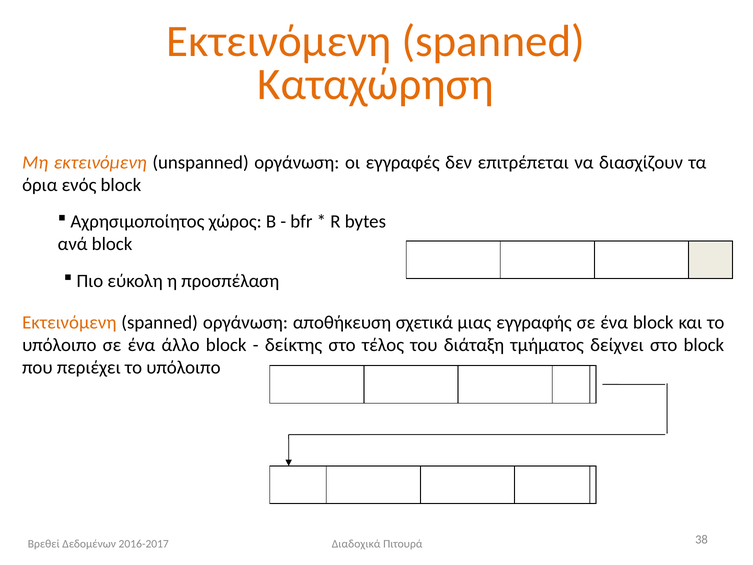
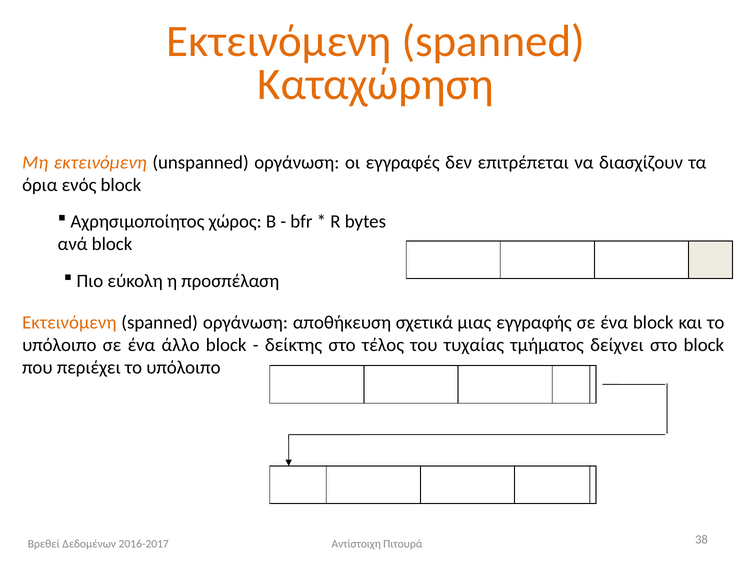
διάταξη: διάταξη -> τυχαίας
Διαδοχικά: Διαδοχικά -> Αντίστοιχη
